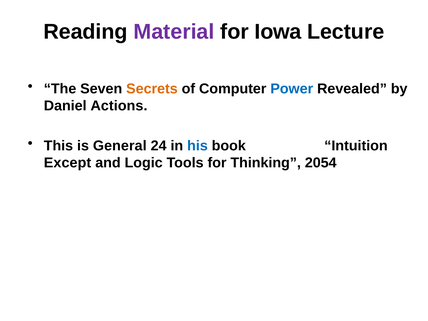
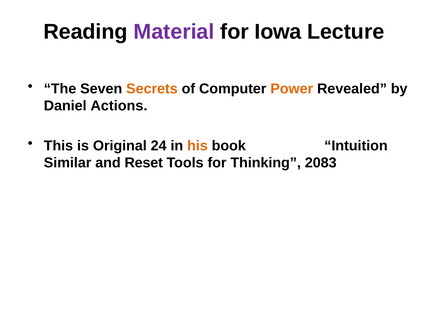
Power colour: blue -> orange
General: General -> Original
his colour: blue -> orange
Except: Except -> Similar
Logic: Logic -> Reset
2054: 2054 -> 2083
